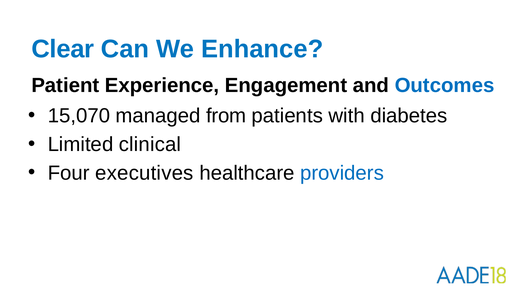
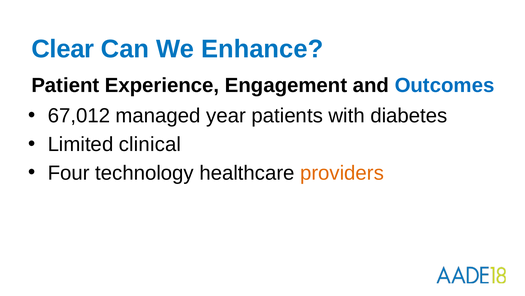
15,070: 15,070 -> 67,012
from: from -> year
executives: executives -> technology
providers colour: blue -> orange
